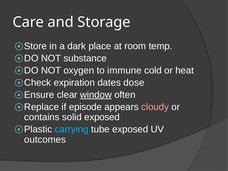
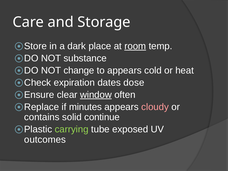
room underline: none -> present
oxygen: oxygen -> change
to immune: immune -> appears
episode: episode -> minutes
solid exposed: exposed -> continue
carrying colour: light blue -> light green
